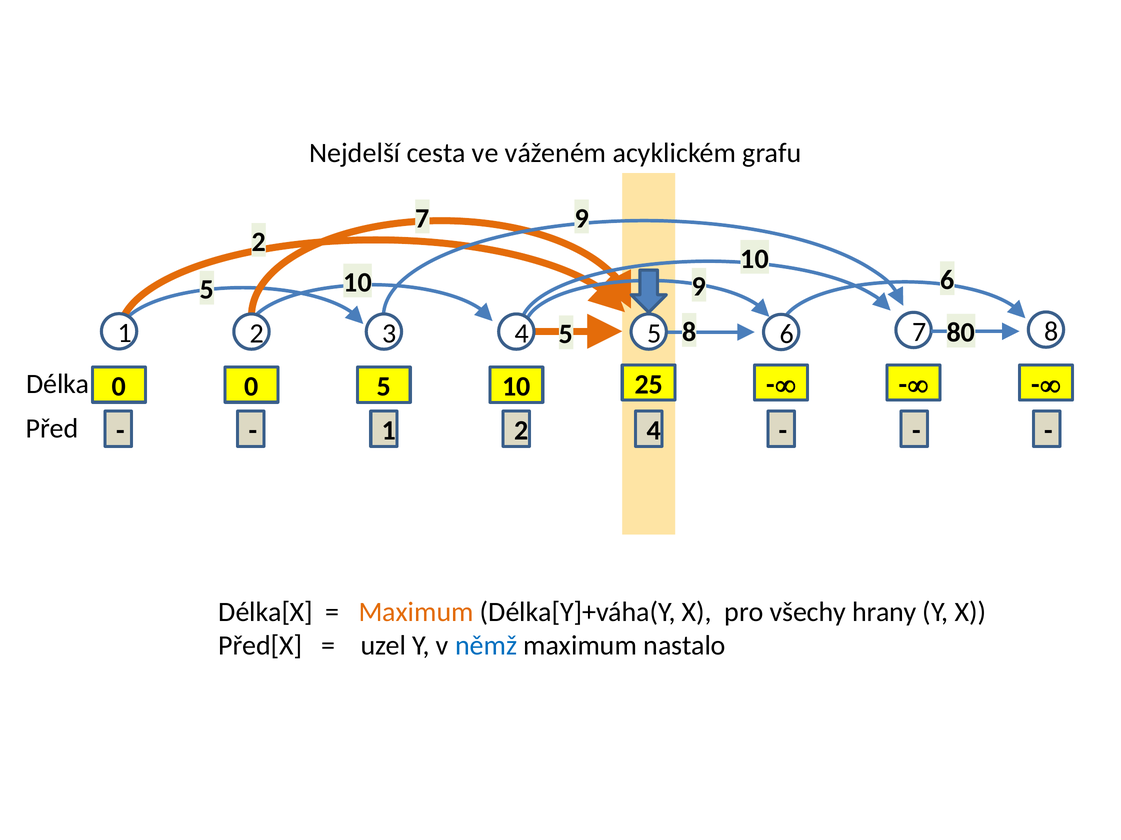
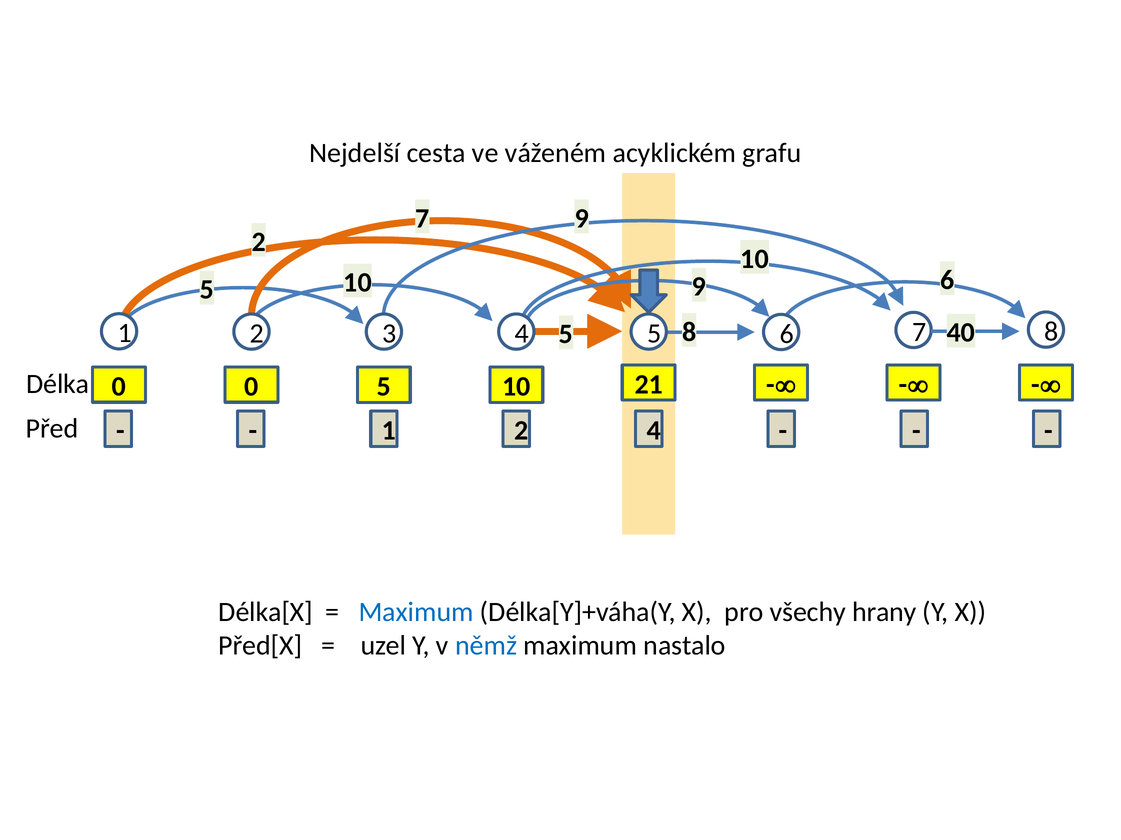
80: 80 -> 40
25: 25 -> 21
Maximum at (416, 612) colour: orange -> blue
